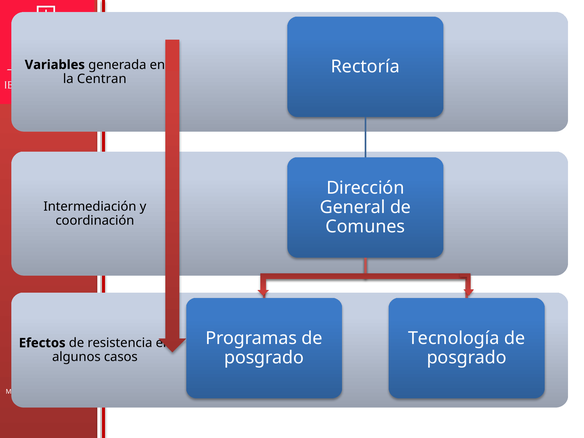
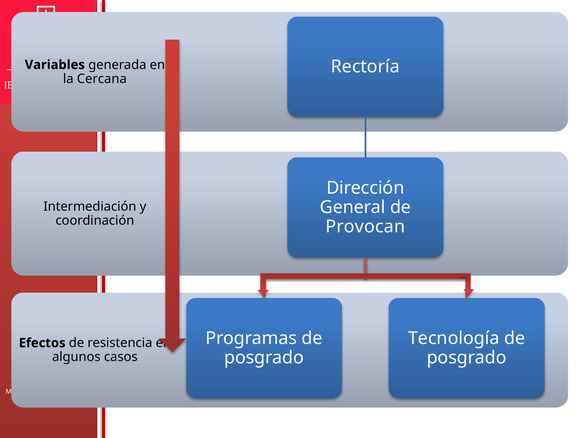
Centran: Centran -> Cercana
Comunes: Comunes -> Provocan
